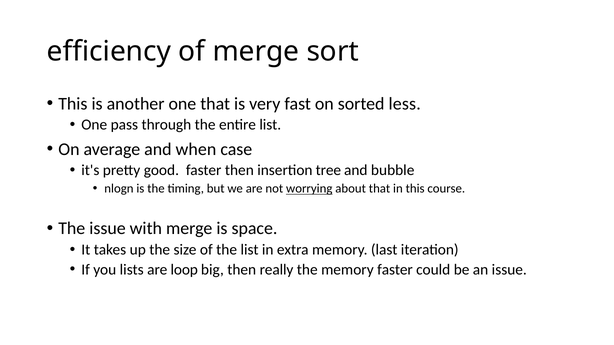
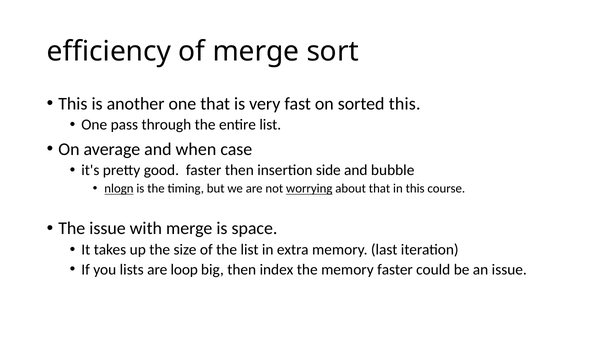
sorted less: less -> this
tree: tree -> side
nlogn underline: none -> present
really: really -> index
